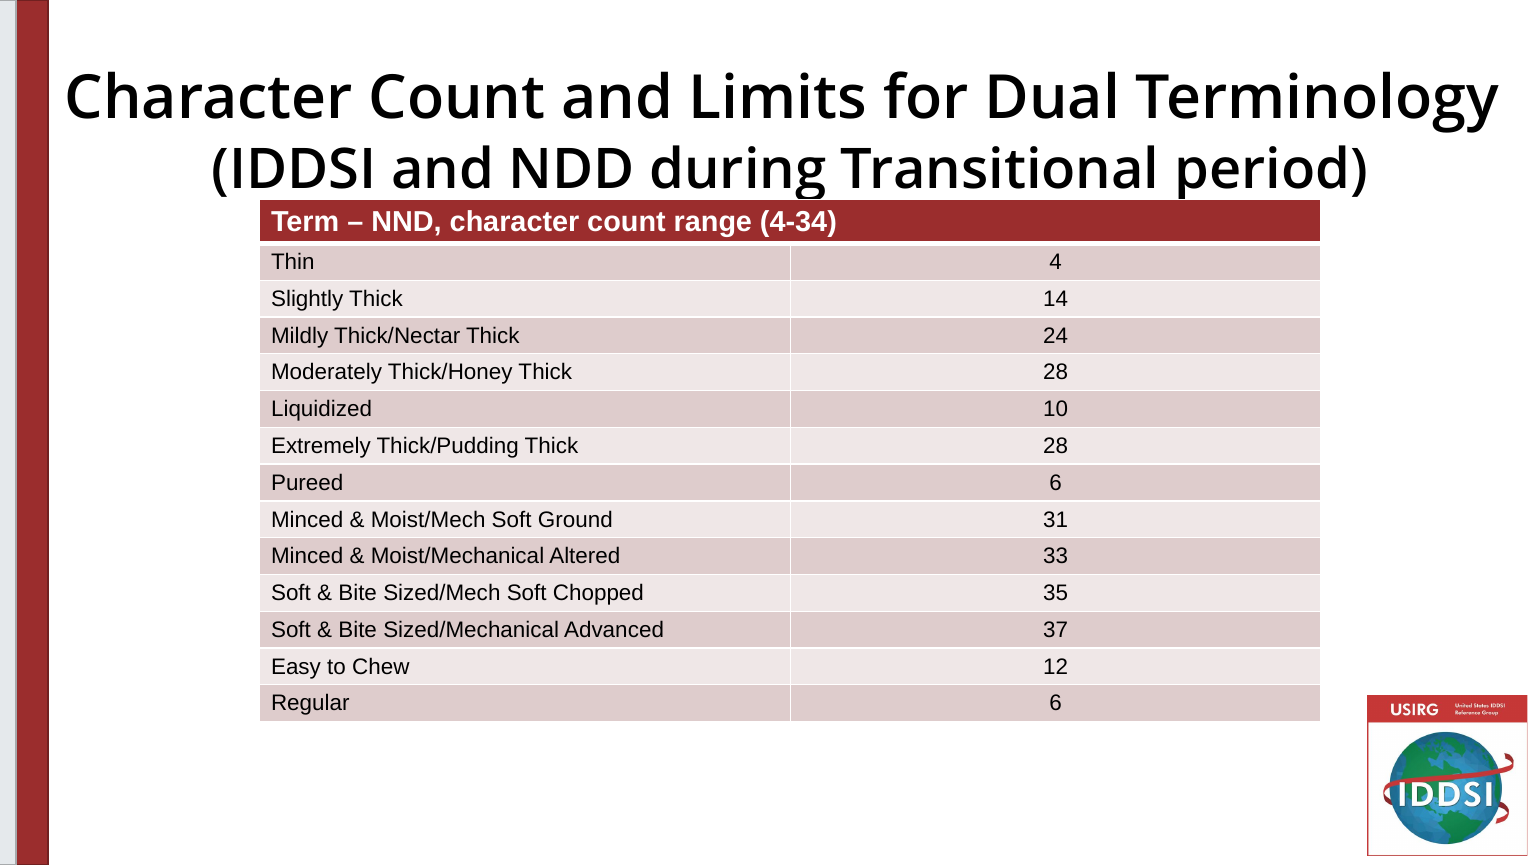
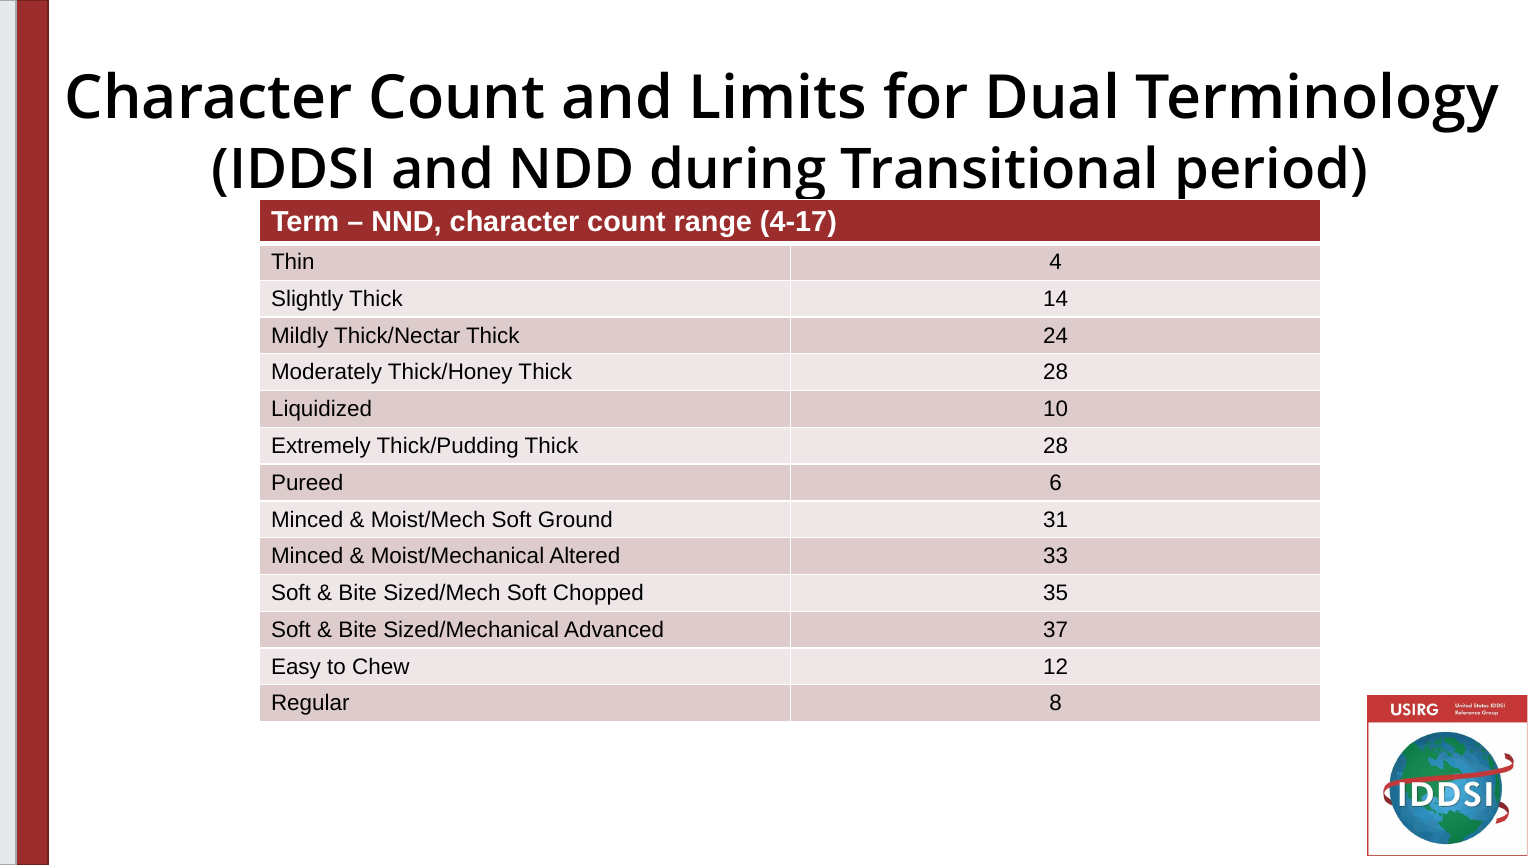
4-34: 4-34 -> 4-17
Regular 6: 6 -> 8
